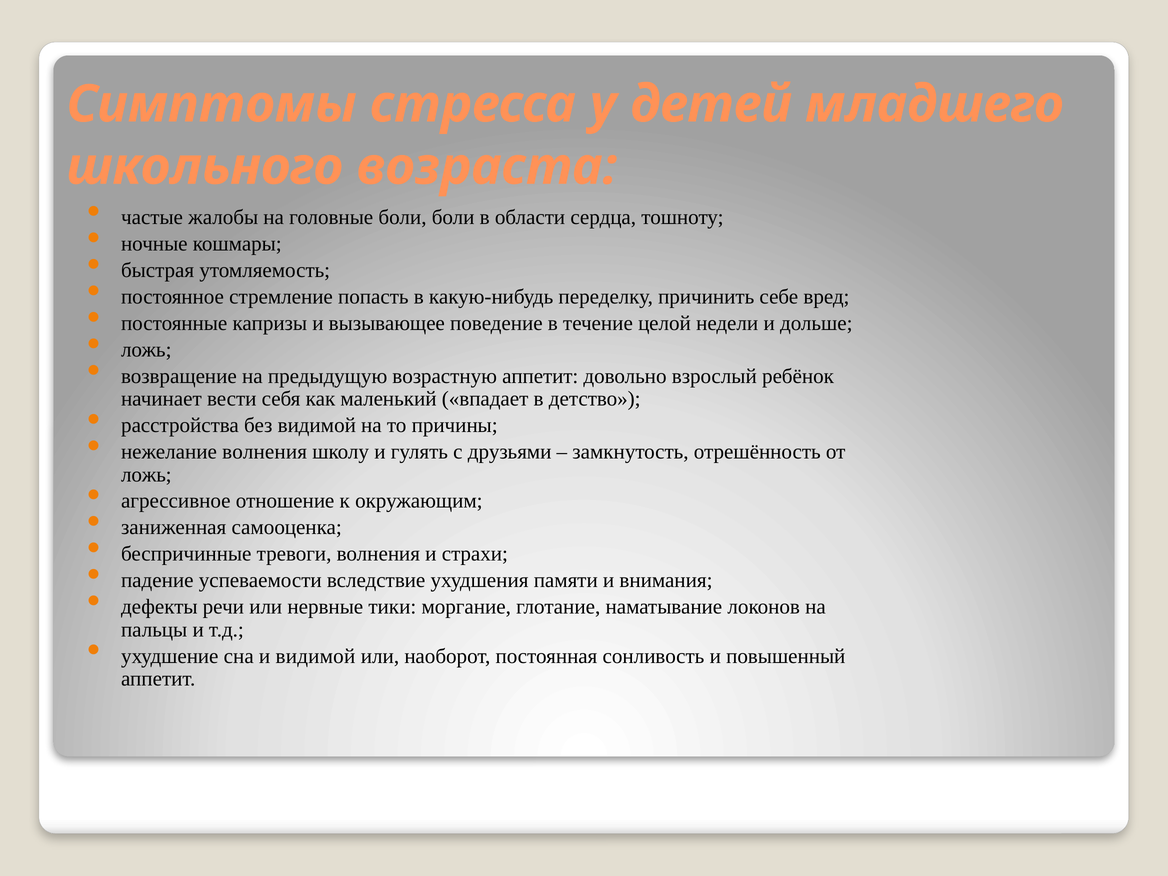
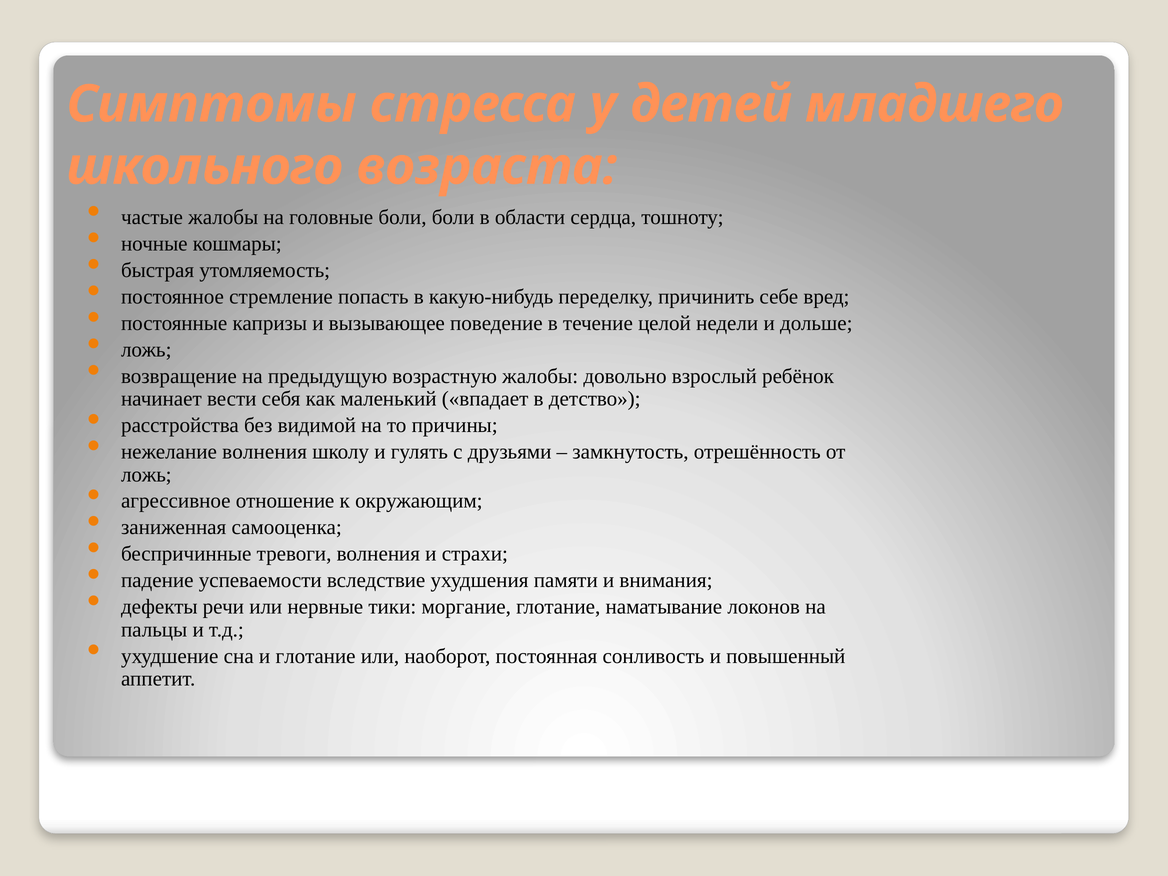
возрастную аппетит: аппетит -> жалобы
и видимой: видимой -> глотание
